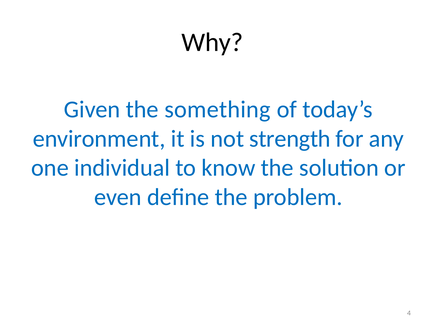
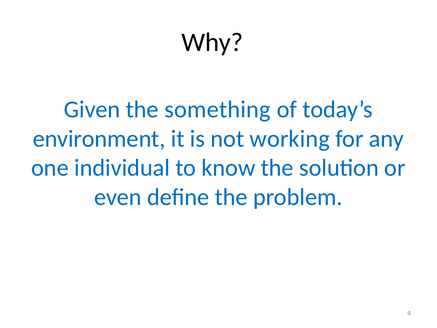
strength: strength -> working
